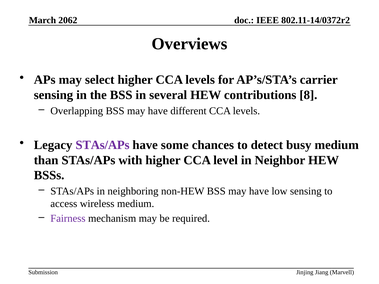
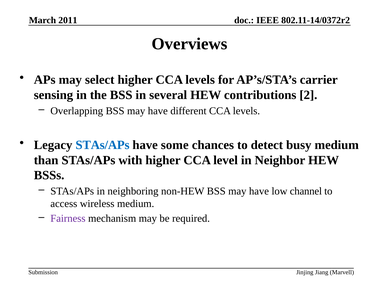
2062: 2062 -> 2011
8: 8 -> 2
STAs/APs at (103, 145) colour: purple -> blue
low sensing: sensing -> channel
